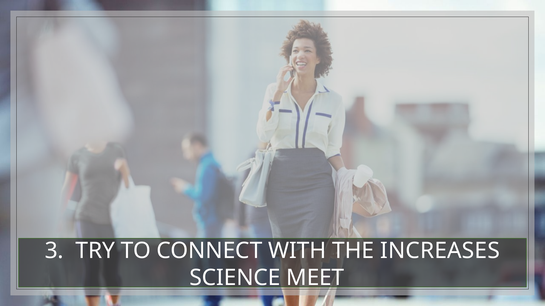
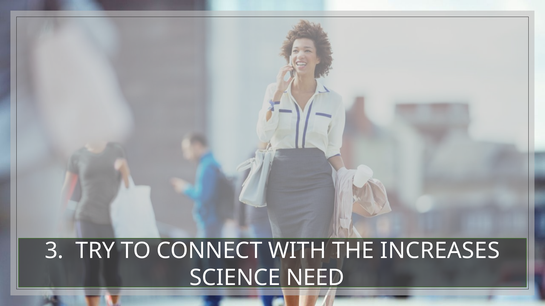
MEET: MEET -> NEED
